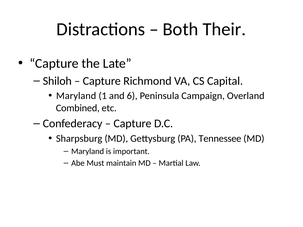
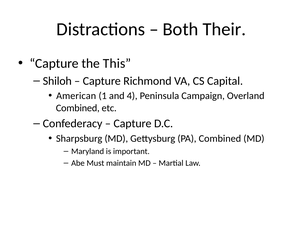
Late: Late -> This
Maryland at (76, 96): Maryland -> American
6: 6 -> 4
PA Tennessee: Tennessee -> Combined
